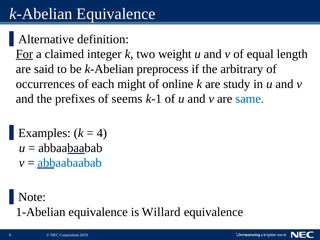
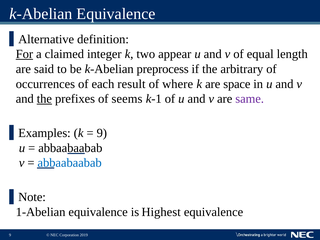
weight: weight -> appear
might: might -> result
online: online -> where
study: study -> space
the at (44, 99) underline: none -> present
same colour: blue -> purple
4 at (102, 133): 4 -> 9
Willard: Willard -> Highest
